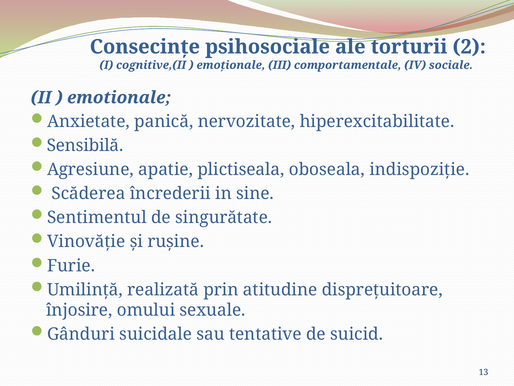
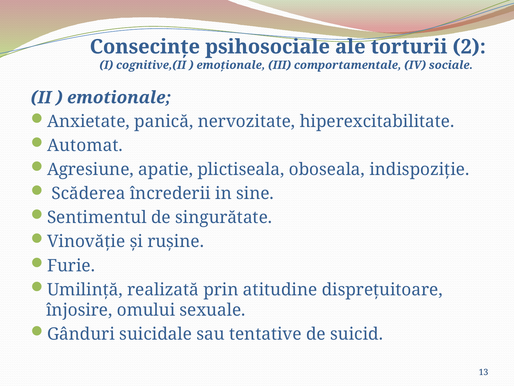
Sensibilă: Sensibilă -> Automat
